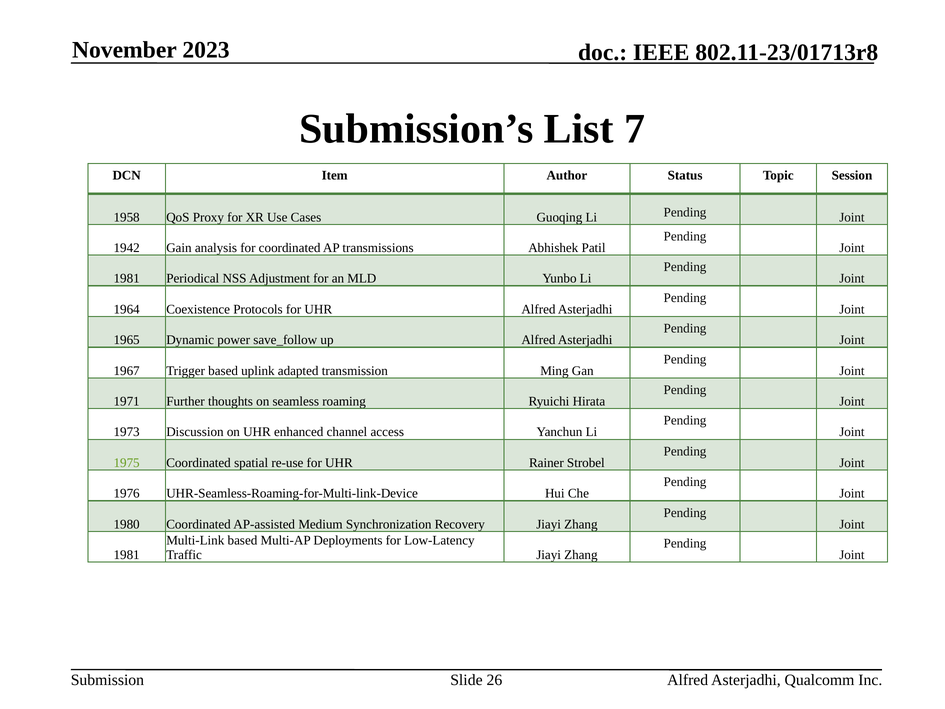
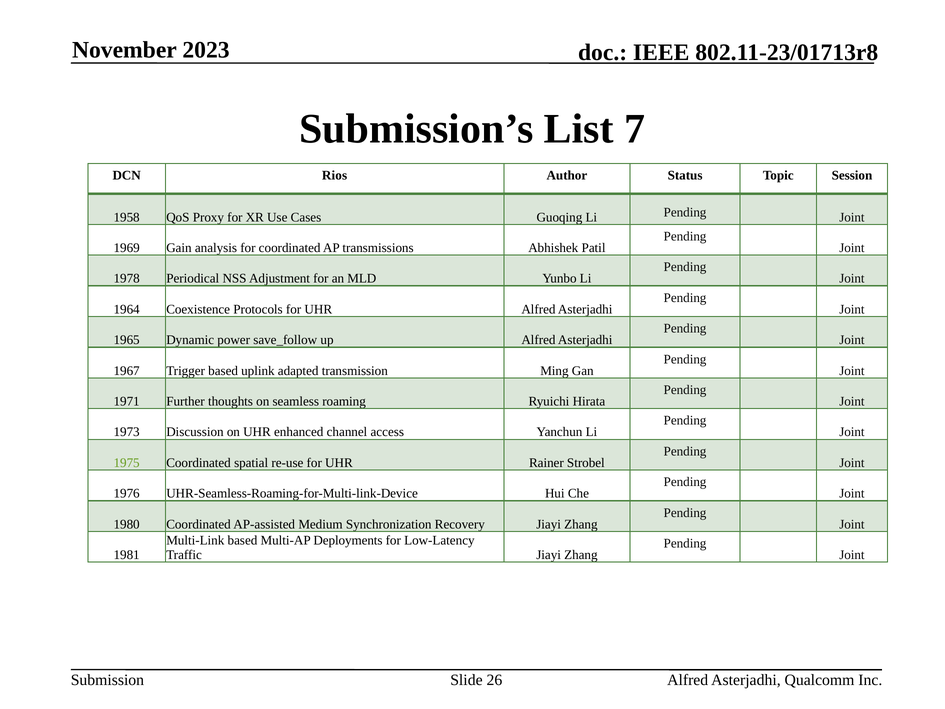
Item: Item -> Rios
1942: 1942 -> 1969
1981 at (127, 279): 1981 -> 1978
